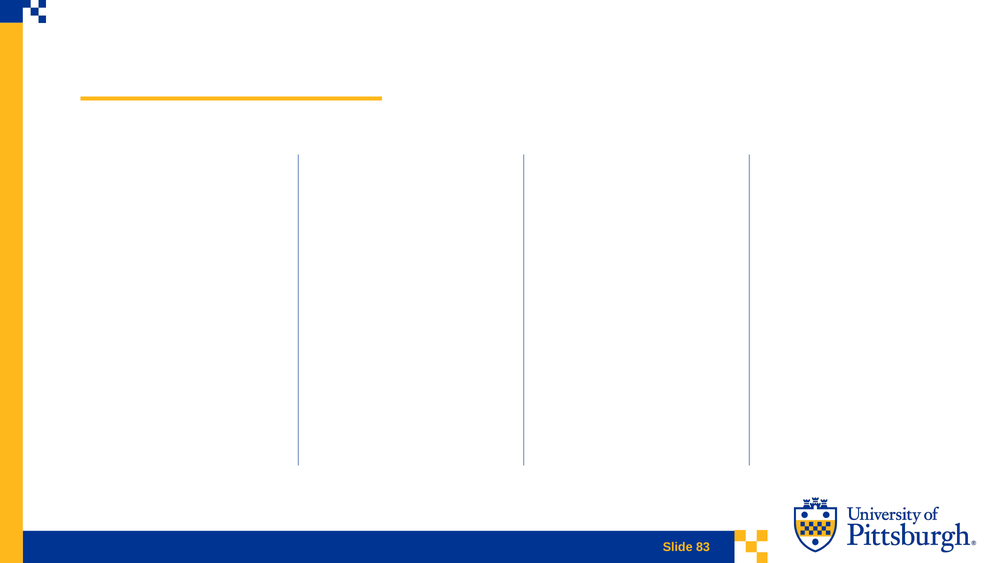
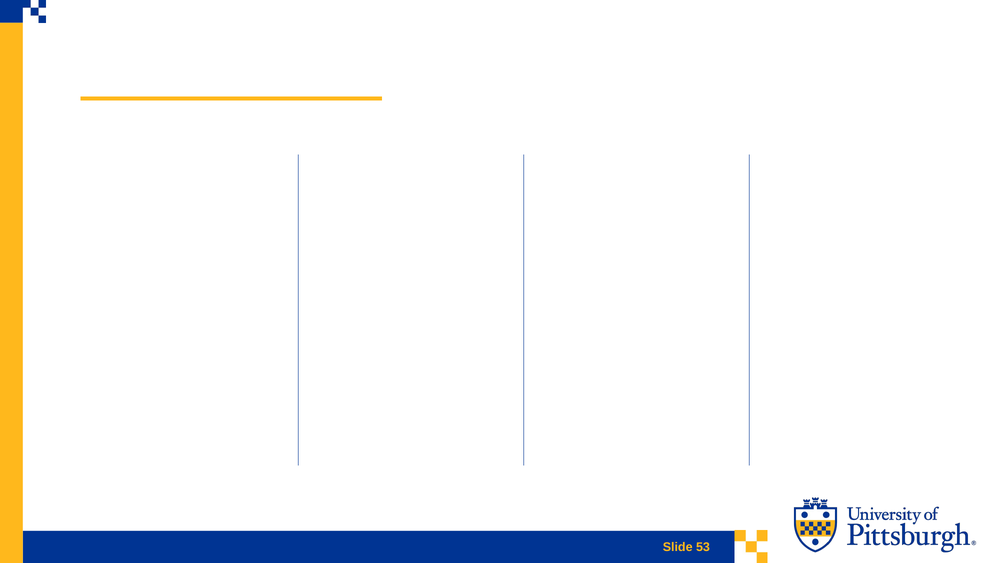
83: 83 -> 53
